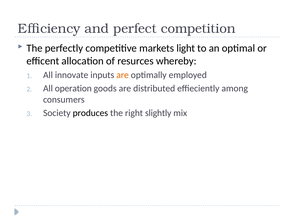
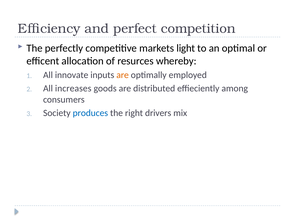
operation: operation -> increases
produces colour: black -> blue
slightly: slightly -> drivers
